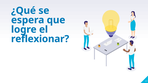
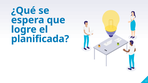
reflexionar: reflexionar -> planificada
